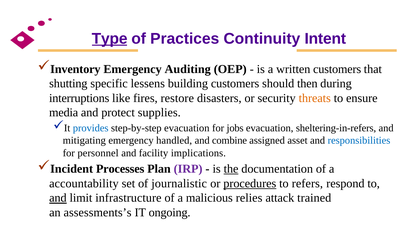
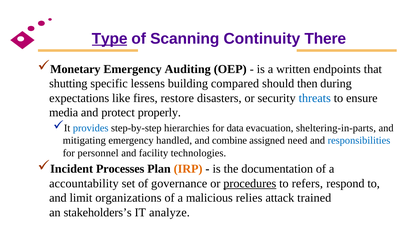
Practices: Practices -> Scanning
Intent: Intent -> There
Inventory: Inventory -> Monetary
written customers: customers -> endpoints
building customers: customers -> compared
interruptions: interruptions -> expectations
threats colour: orange -> blue
supplies: supplies -> properly
step-by-step evacuation: evacuation -> hierarchies
jobs: jobs -> data
sheltering-in-refers: sheltering-in-refers -> sheltering-in-parts
asset: asset -> need
implications: implications -> technologies
IRP colour: purple -> orange
the underline: present -> none
journalistic: journalistic -> governance
and at (58, 198) underline: present -> none
infrastructure: infrastructure -> organizations
assessments’s: assessments’s -> stakeholders’s
ongoing: ongoing -> analyze
